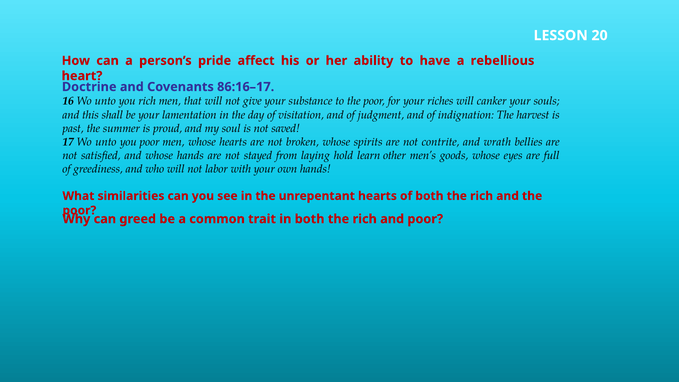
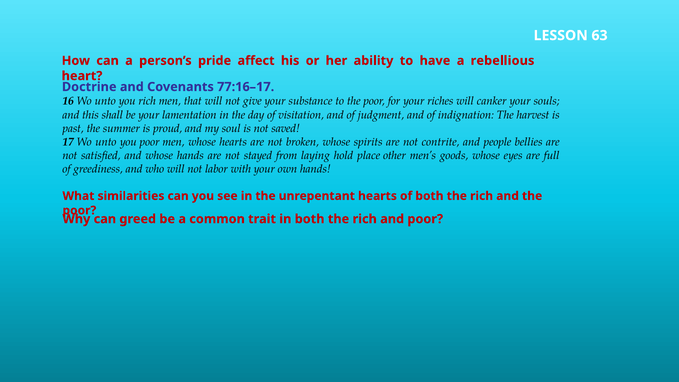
20: 20 -> 63
86:16–17: 86:16–17 -> 77:16–17
wrath: wrath -> people
learn: learn -> place
